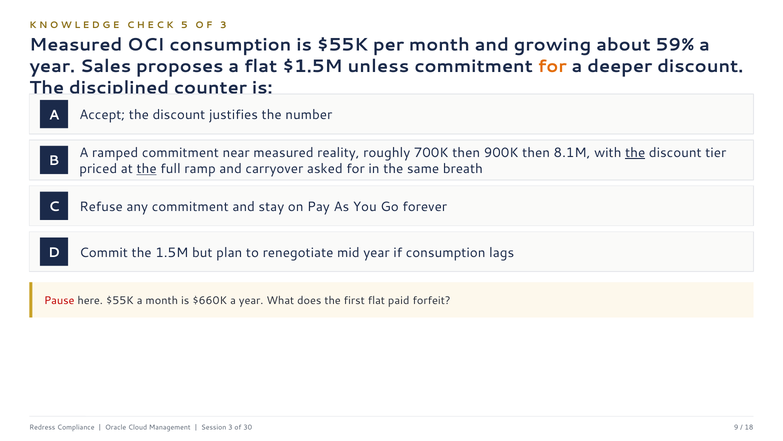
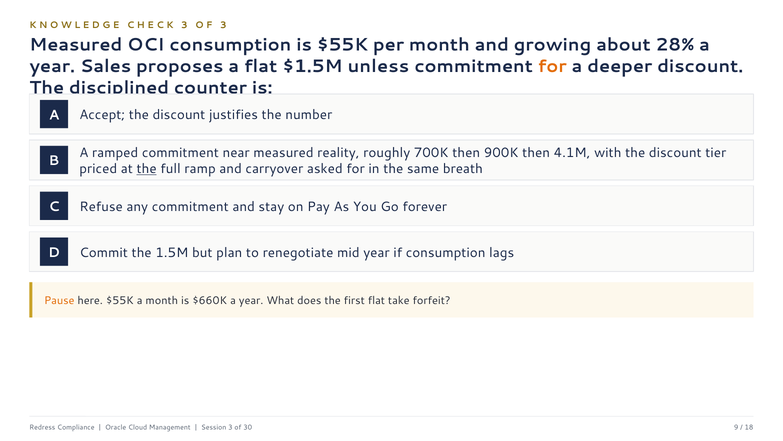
5 at (184, 25): 5 -> 3
59%: 59% -> 28%
8.1M: 8.1M -> 4.1M
the at (635, 153) underline: present -> none
Pause colour: red -> orange
paid: paid -> take
